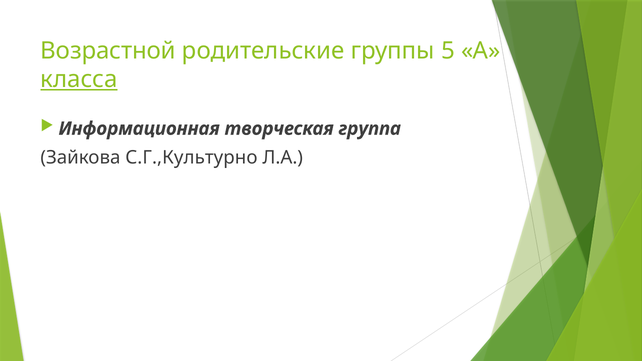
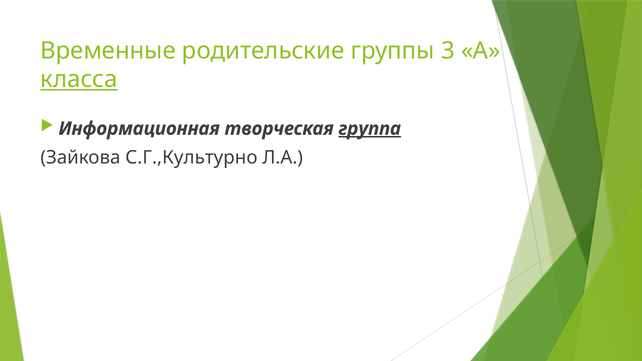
Возрастной: Возрастной -> Временные
5: 5 -> 3
группа underline: none -> present
